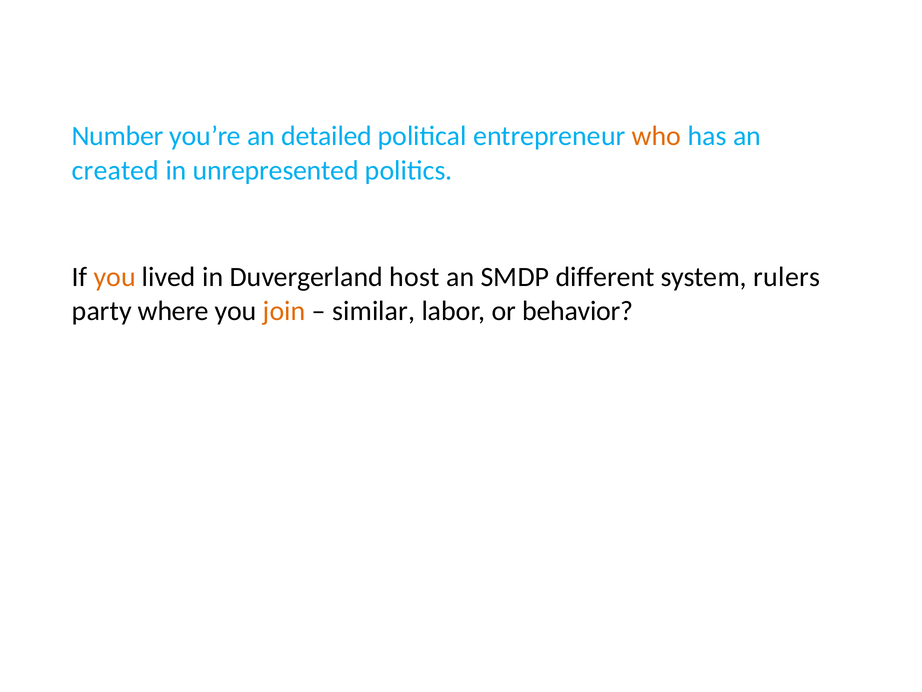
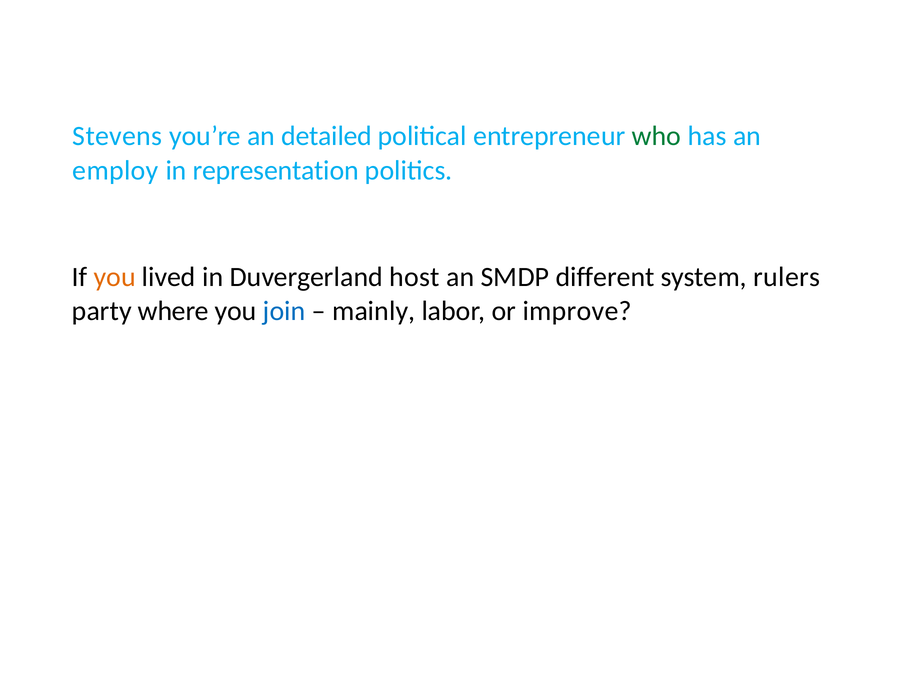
Number: Number -> Stevens
who colour: orange -> green
created: created -> employ
unrepresented: unrepresented -> representation
join colour: orange -> blue
similar: similar -> mainly
behavior: behavior -> improve
